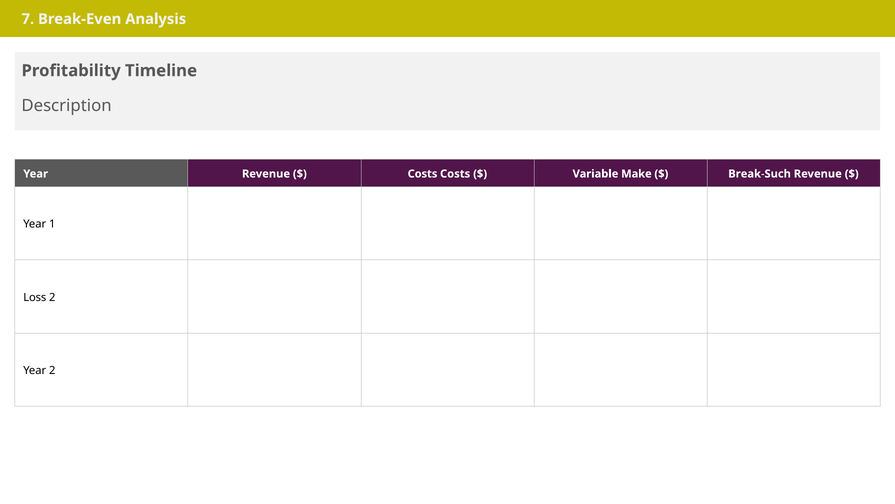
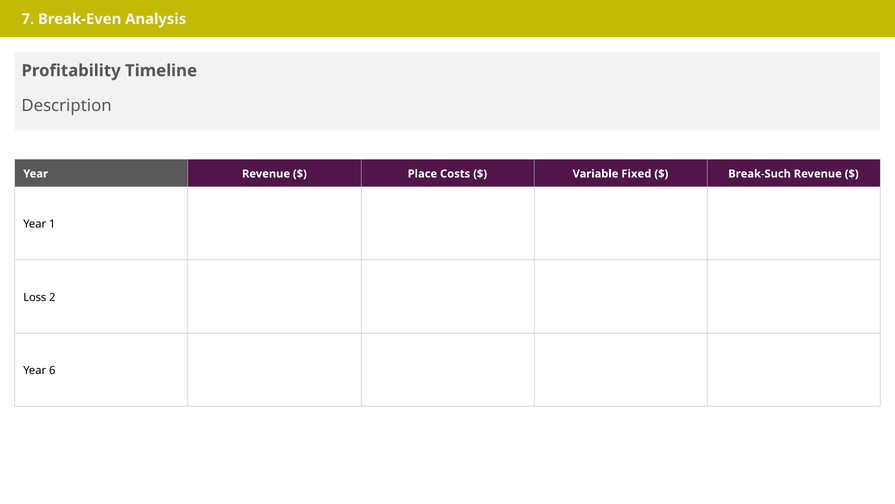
Costs at (422, 174): Costs -> Place
Make: Make -> Fixed
Year 2: 2 -> 6
